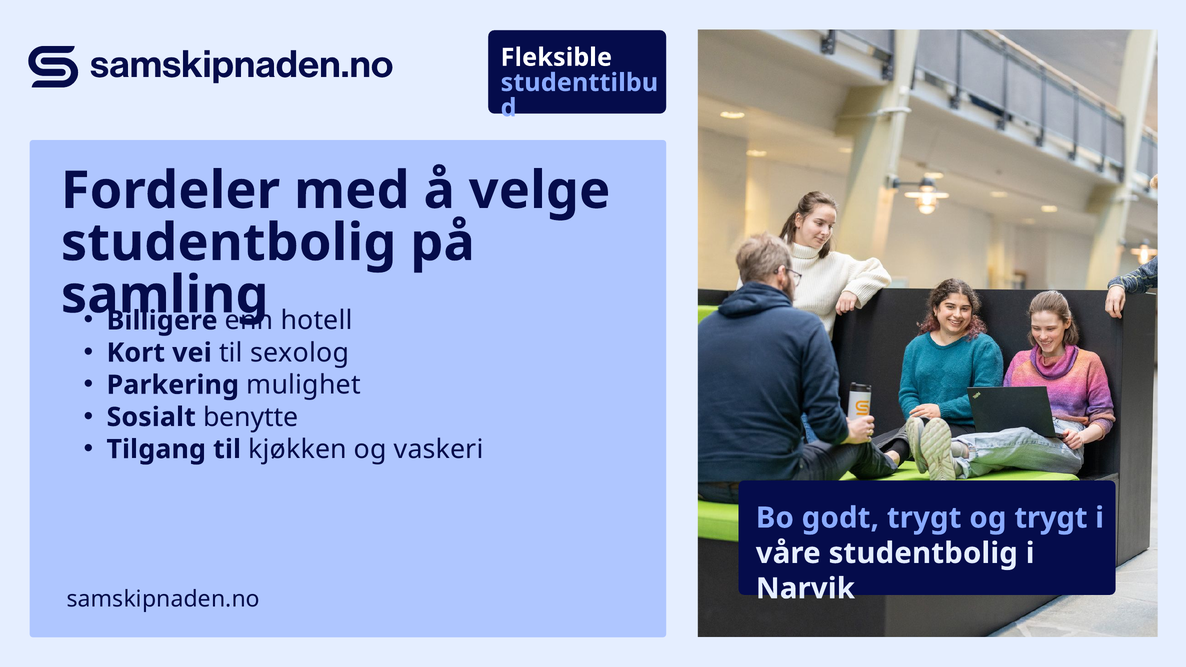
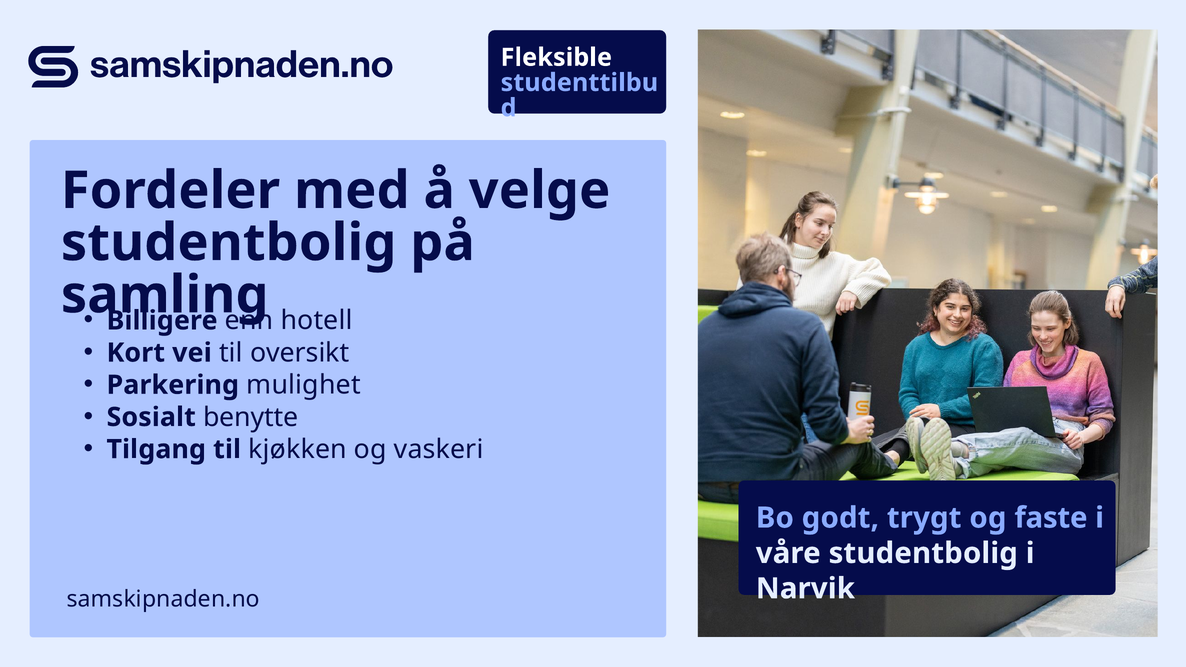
sexolog: sexolog -> oversikt
og trygt: trygt -> faste
